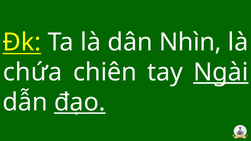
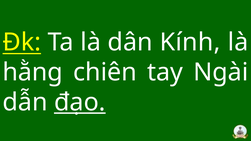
Nhìn: Nhìn -> Kính
chứa: chứa -> hằng
Ngài underline: present -> none
